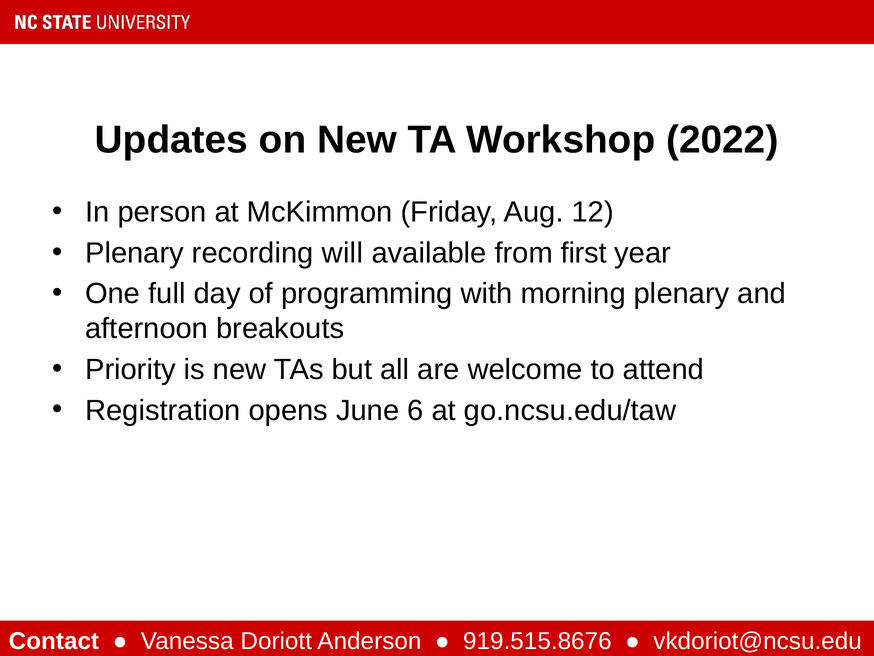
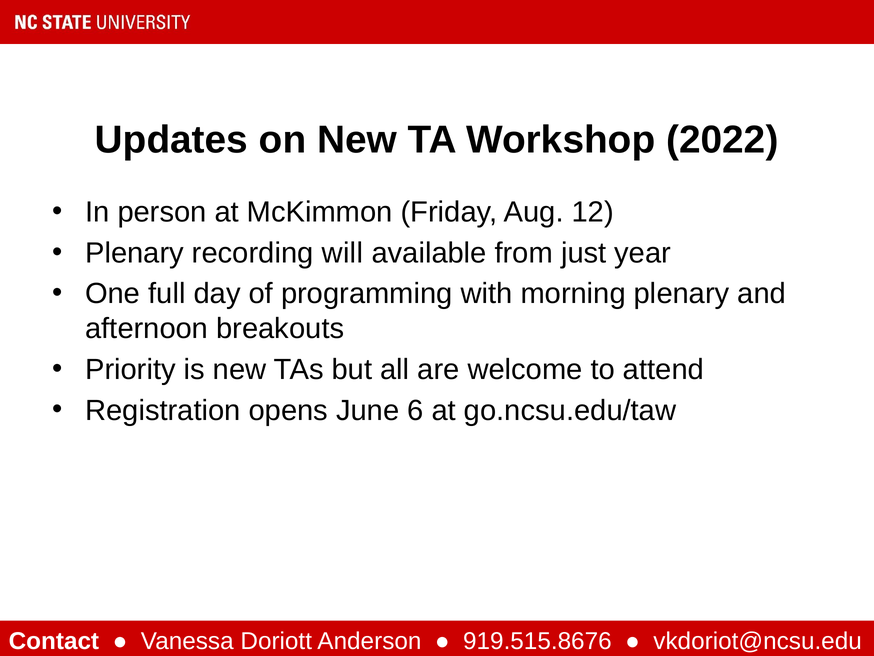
first: first -> just
